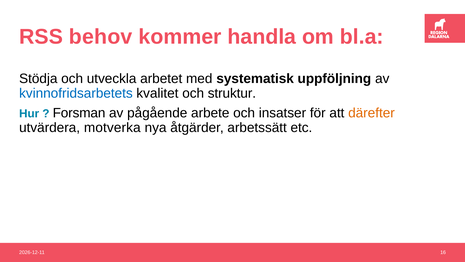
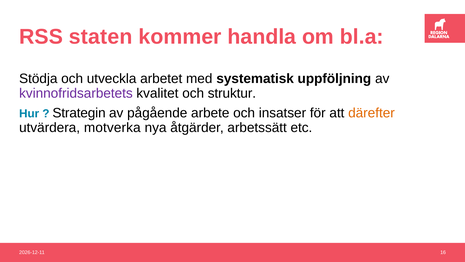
behov: behov -> staten
kvinnofridsarbetets colour: blue -> purple
Forsman: Forsman -> Strategin
